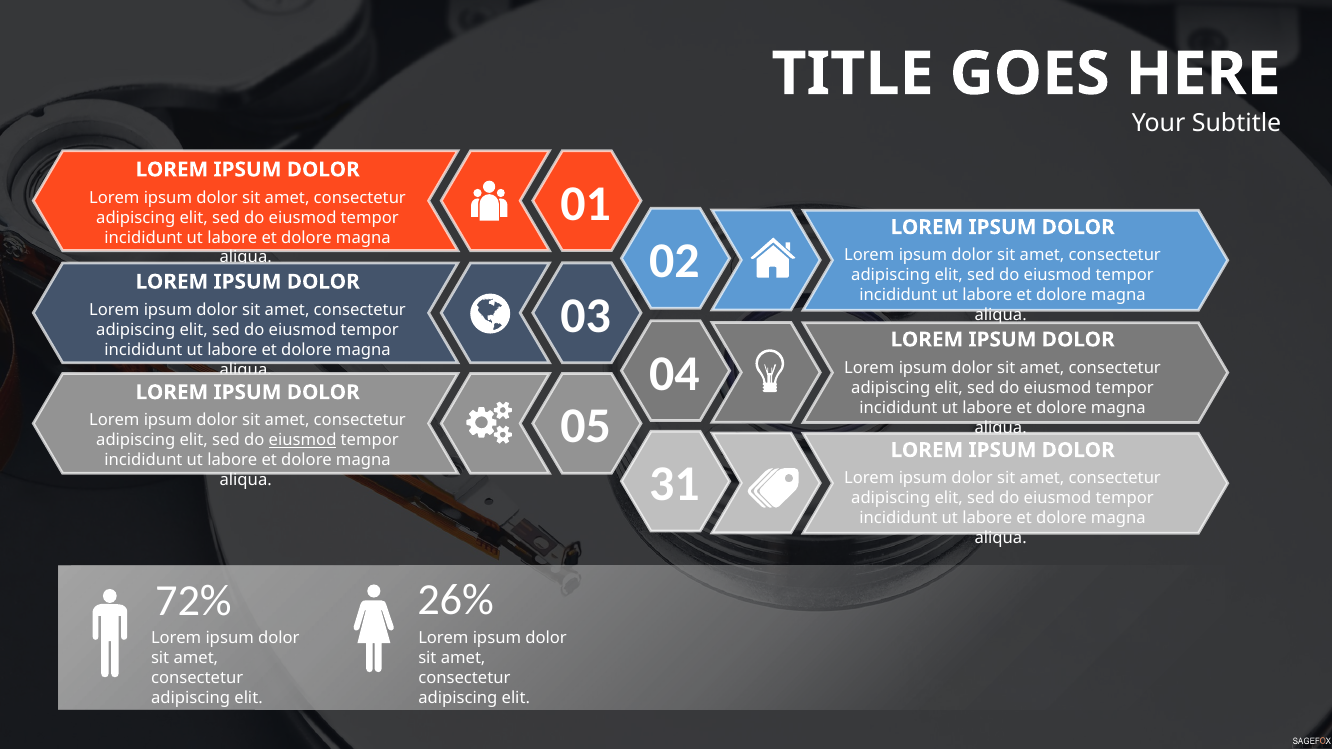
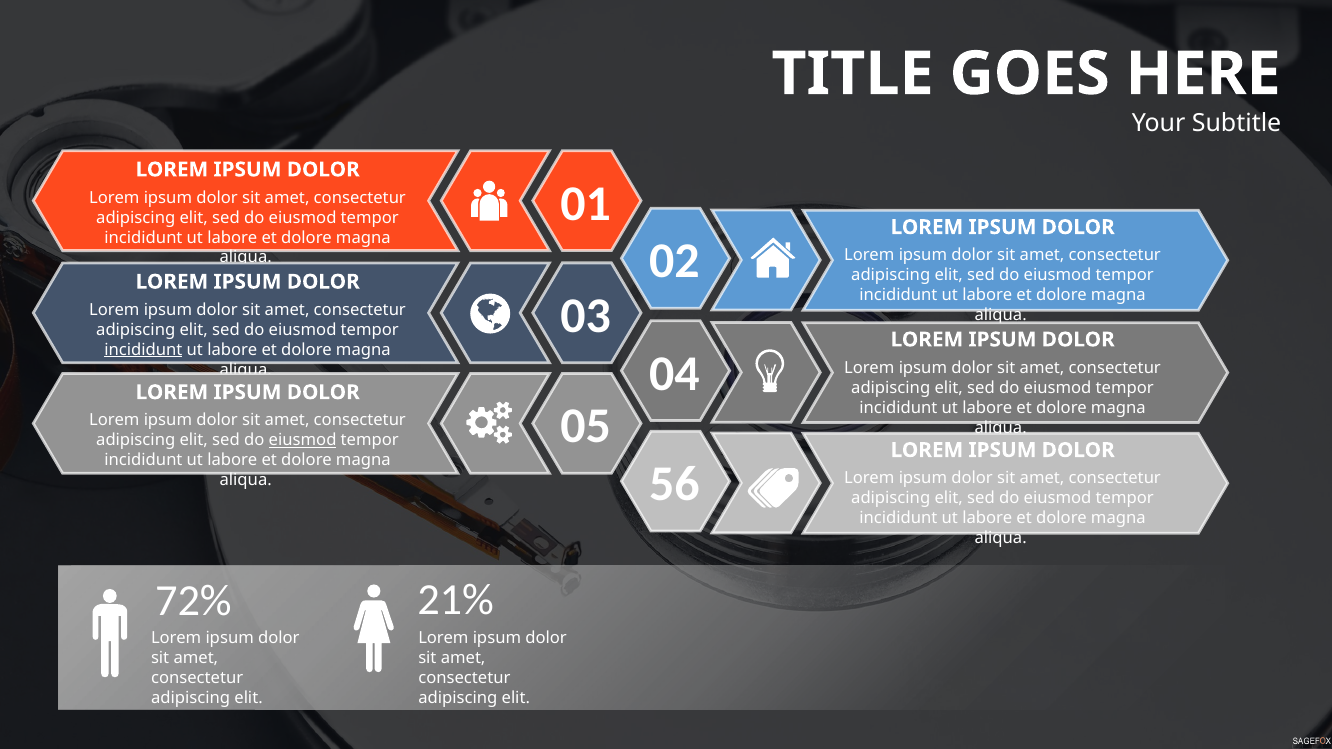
incididunt at (143, 350) underline: none -> present
31: 31 -> 56
26%: 26% -> 21%
